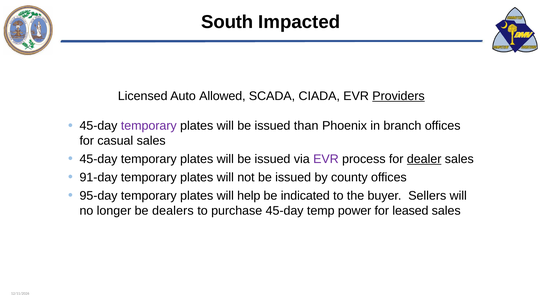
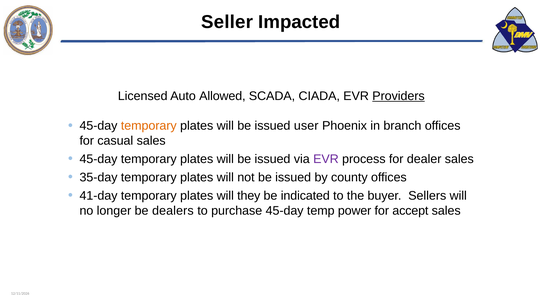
South: South -> Seller
temporary at (149, 126) colour: purple -> orange
than: than -> user
dealer underline: present -> none
91-day: 91-day -> 35-day
95-day: 95-day -> 41-day
help: help -> they
leased: leased -> accept
